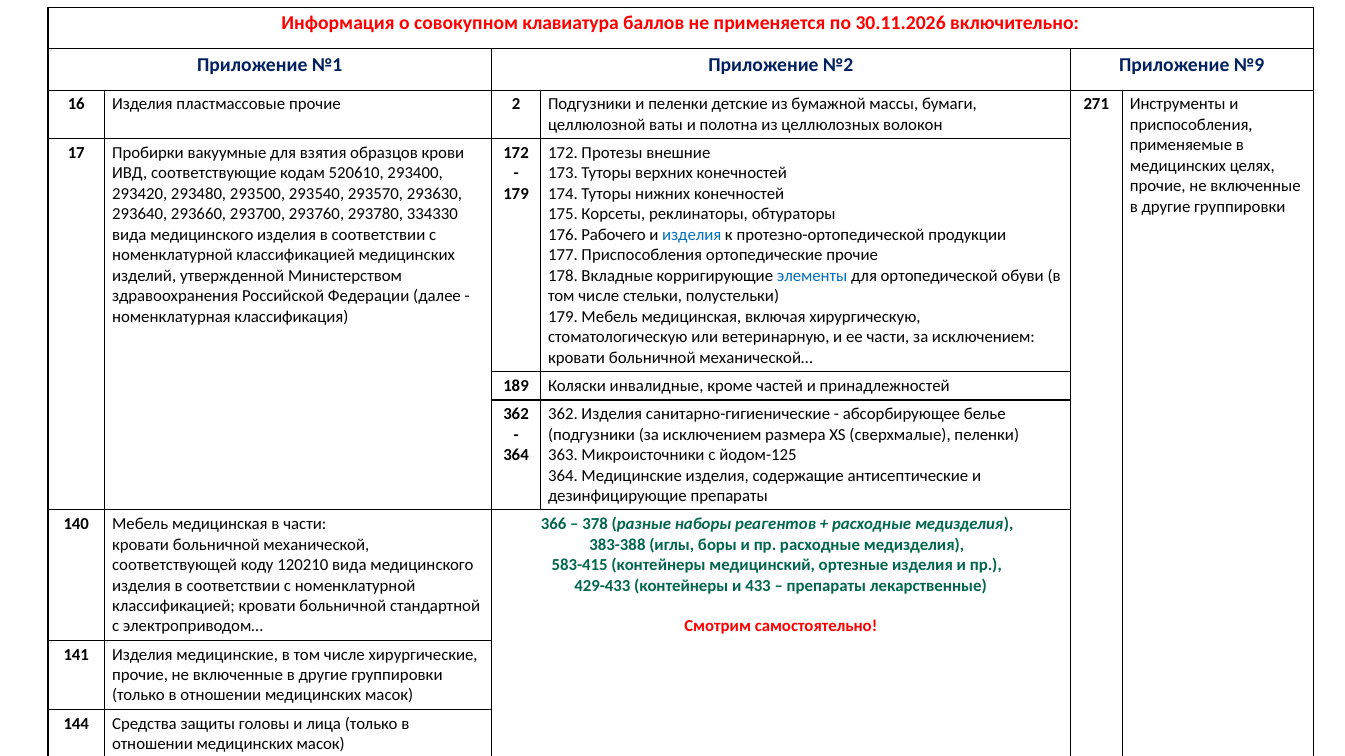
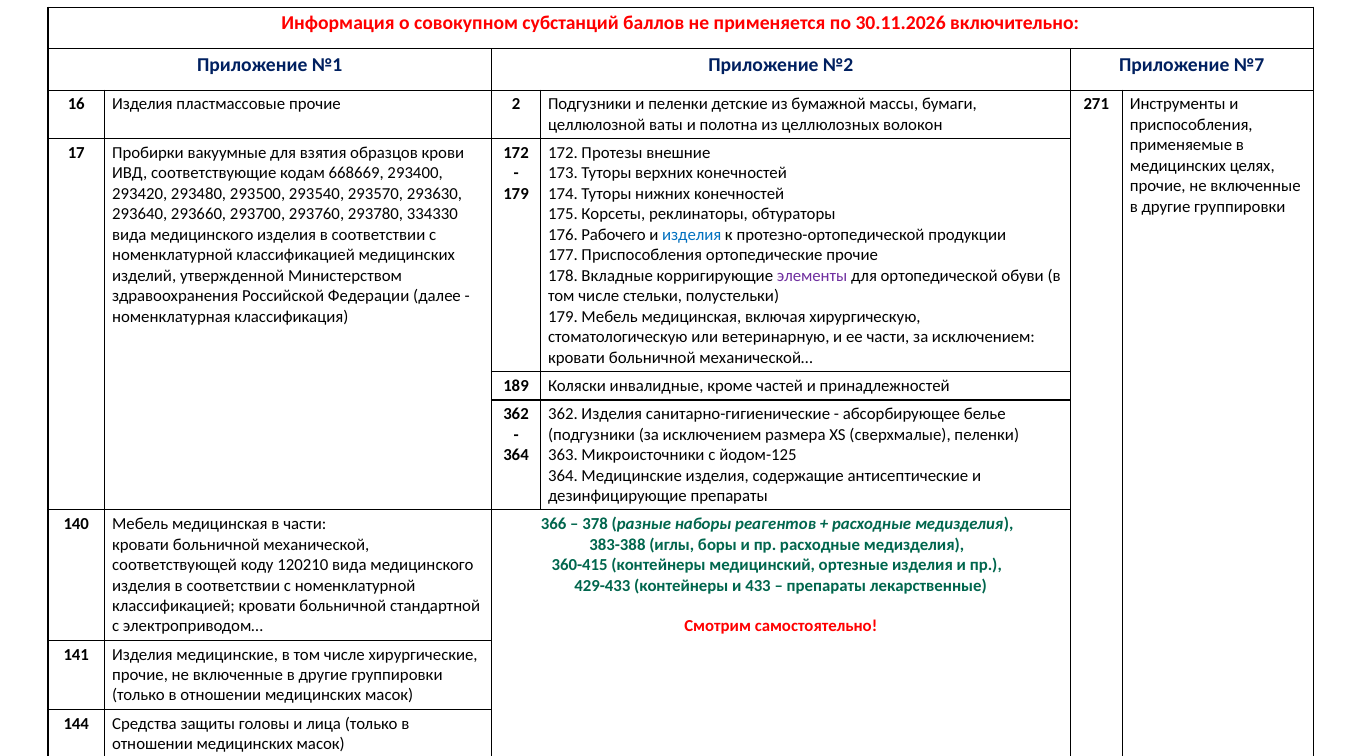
клавиатура: клавиатура -> субстанций
№9: №9 -> №7
520610: 520610 -> 668669
элементы colour: blue -> purple
583-415: 583-415 -> 360-415
